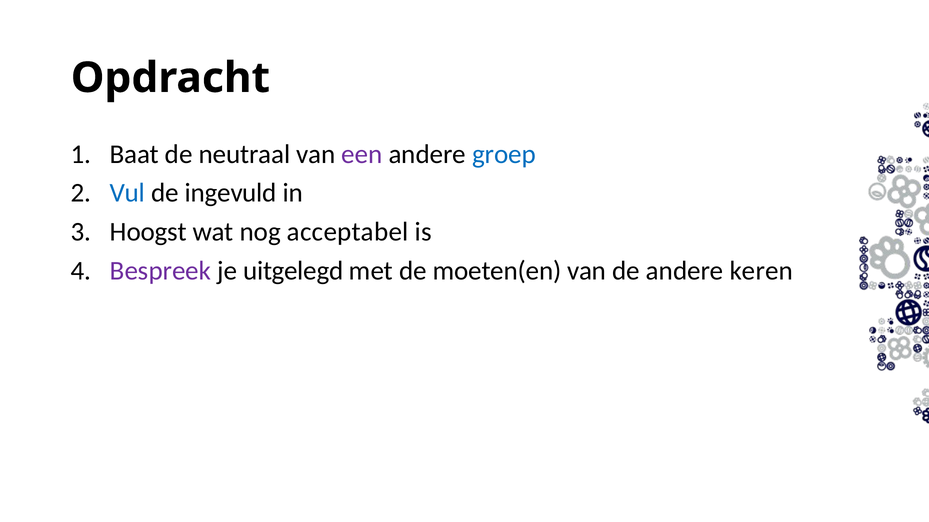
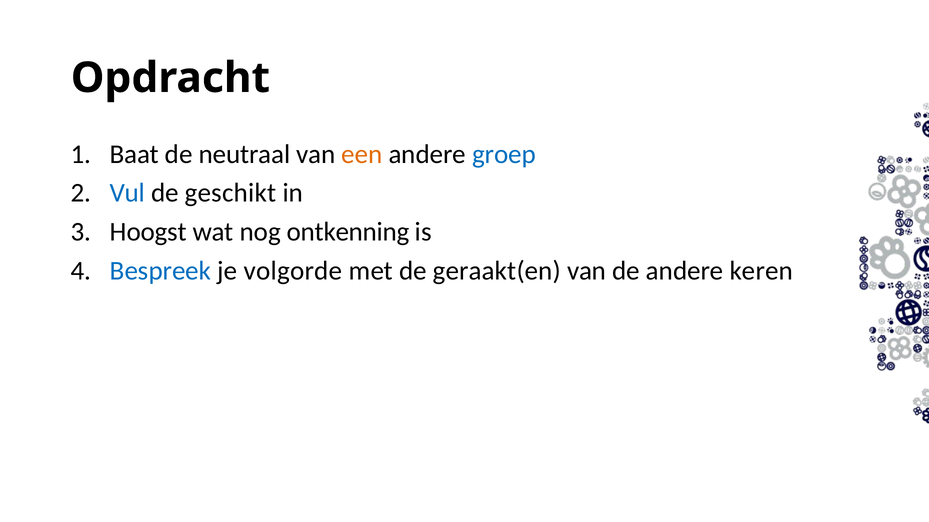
een colour: purple -> orange
ingevuld: ingevuld -> geschikt
acceptabel: acceptabel -> ontkenning
Bespreek colour: purple -> blue
uitgelegd: uitgelegd -> volgorde
moeten(en: moeten(en -> geraakt(en
